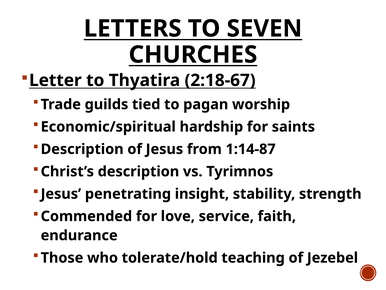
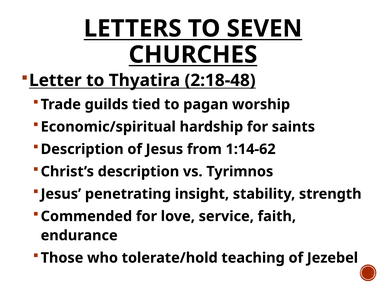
2:18-67: 2:18-67 -> 2:18-48
1:14-87: 1:14-87 -> 1:14-62
